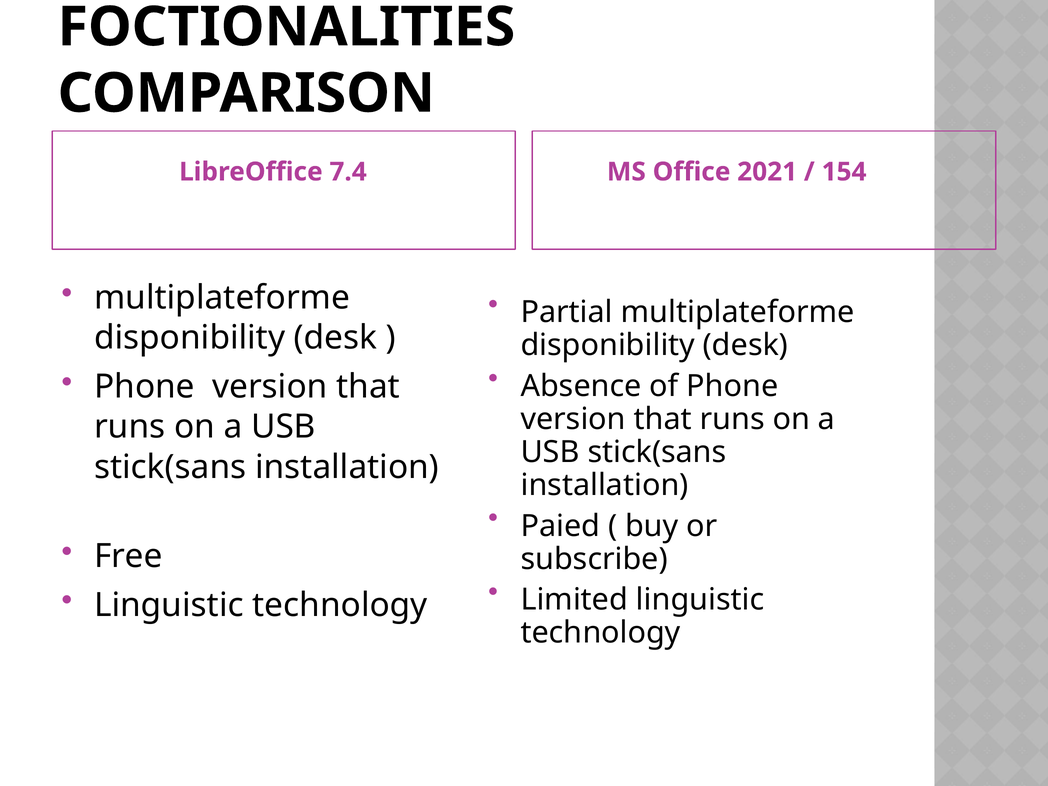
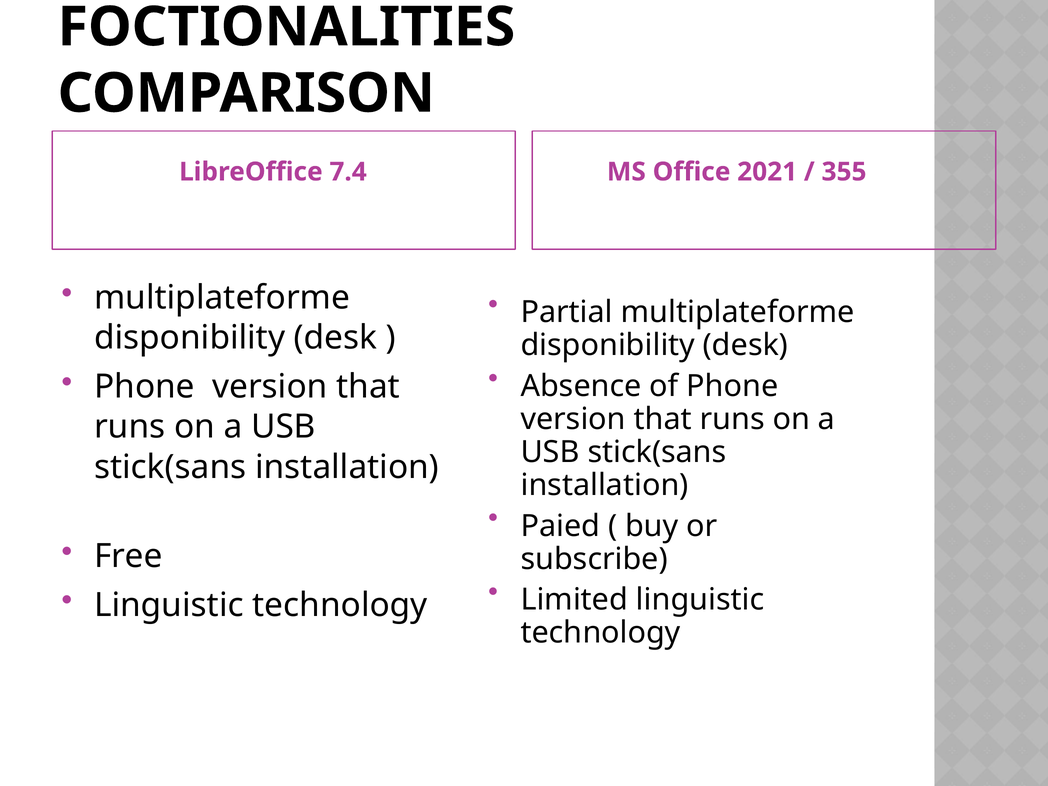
154: 154 -> 355
